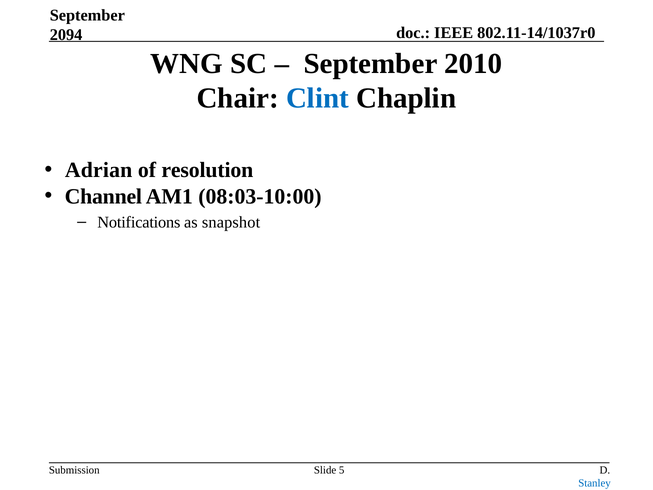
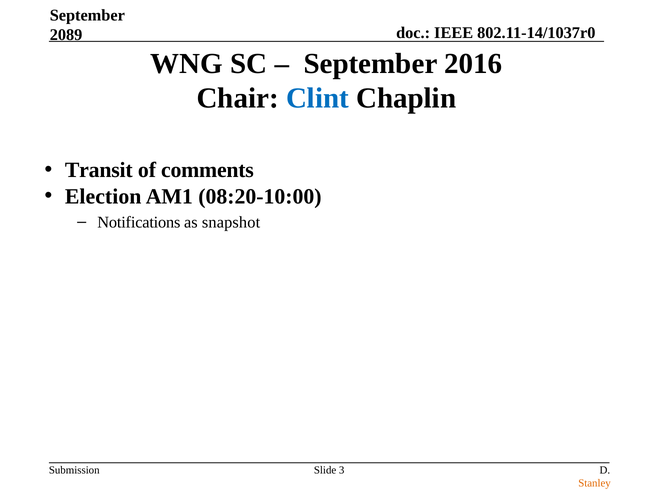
2094: 2094 -> 2089
2010: 2010 -> 2016
Adrian: Adrian -> Transit
resolution: resolution -> comments
Channel: Channel -> Election
08:03-10:00: 08:03-10:00 -> 08:20-10:00
5: 5 -> 3
Stanley colour: blue -> orange
